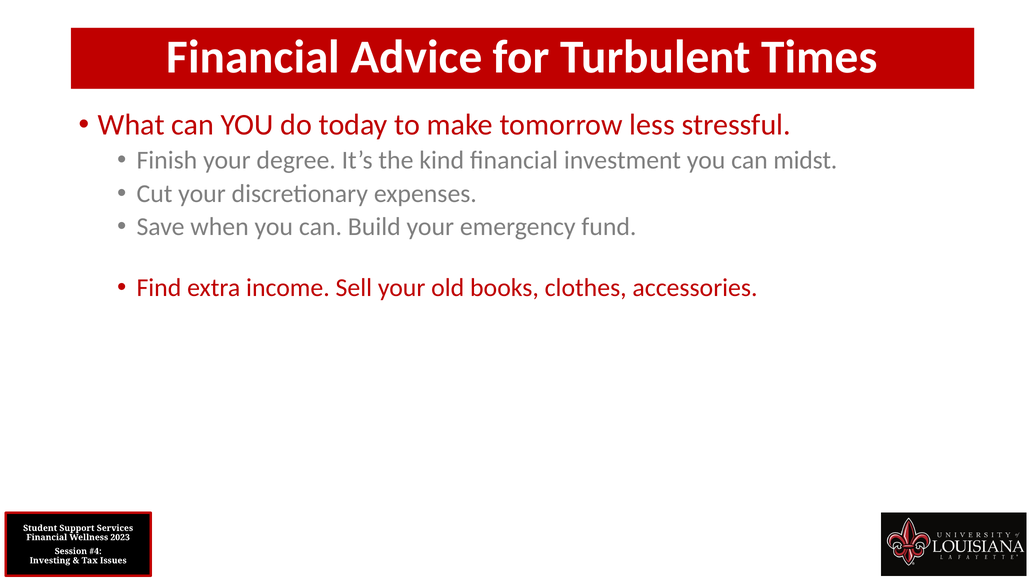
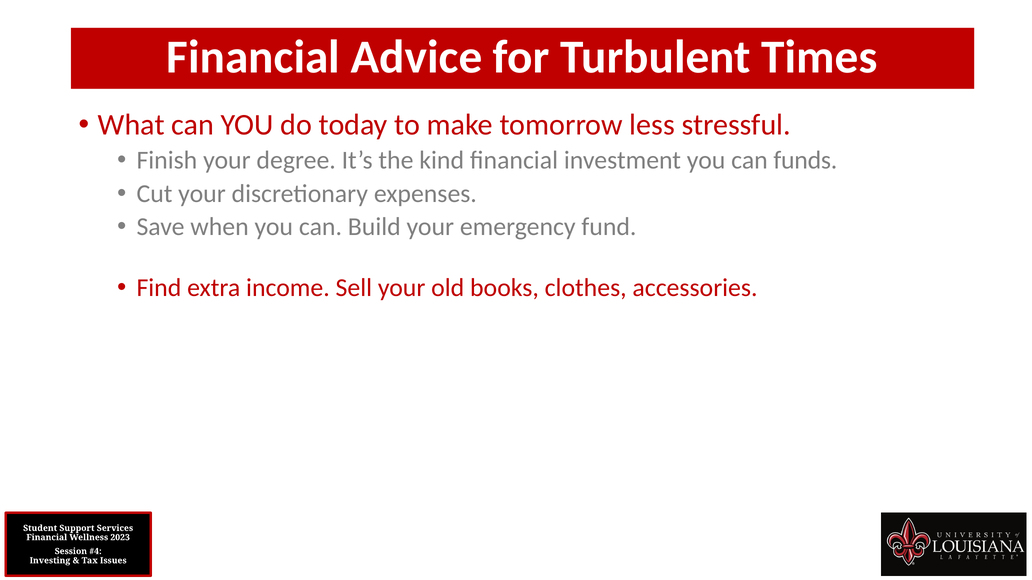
midst: midst -> funds
